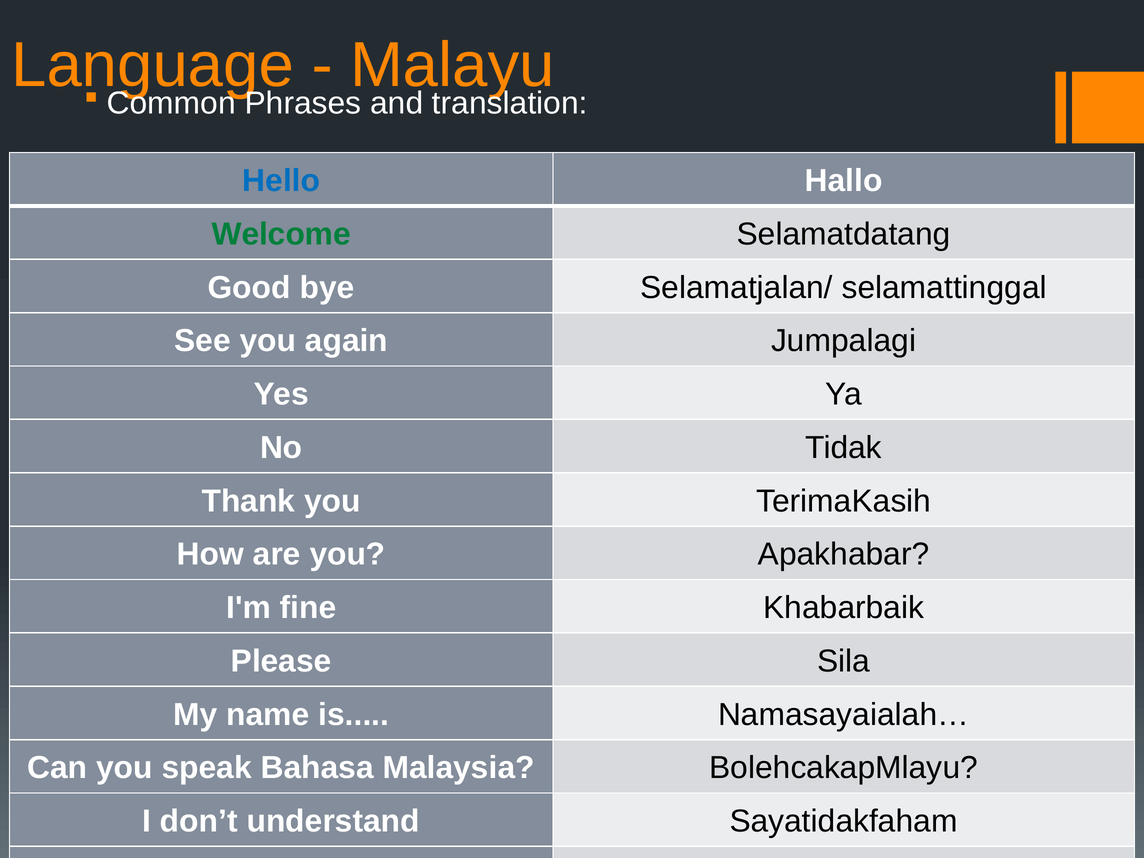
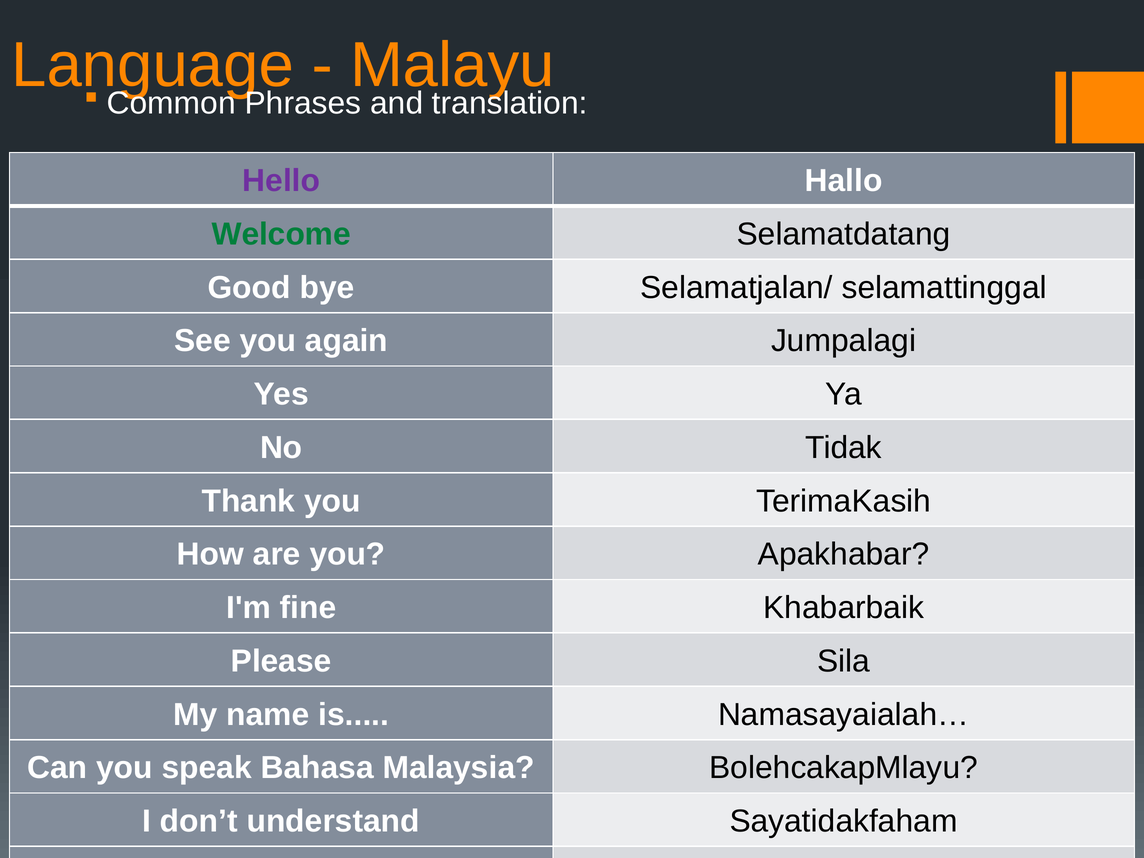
Hello colour: blue -> purple
